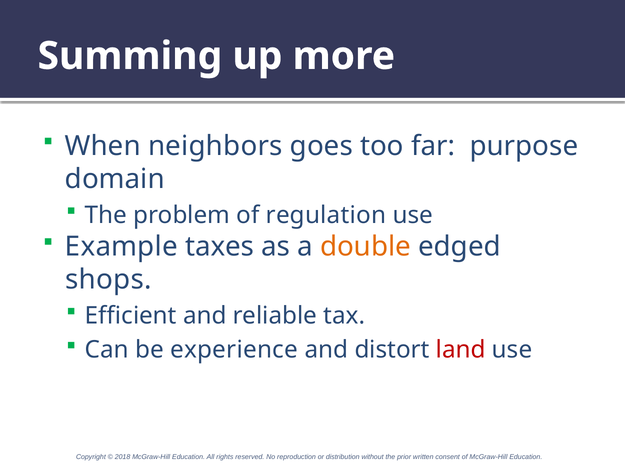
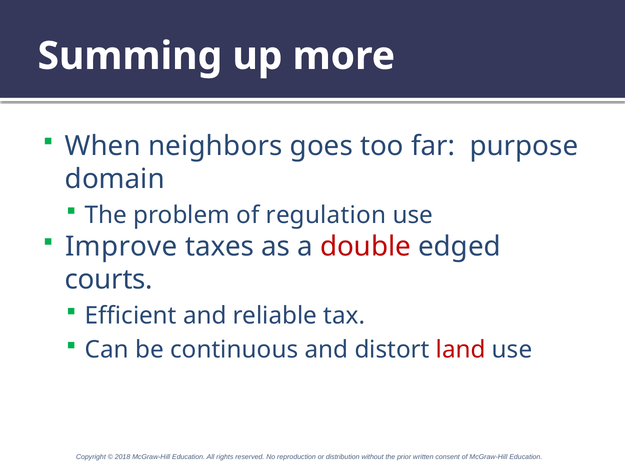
Example: Example -> Improve
double colour: orange -> red
shops: shops -> courts
experience: experience -> continuous
